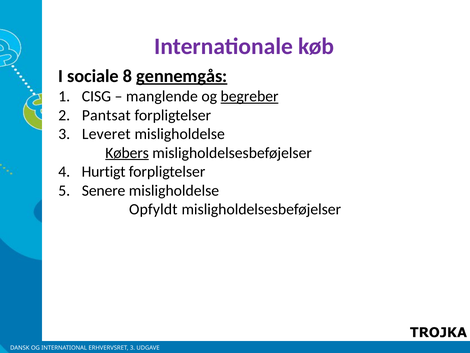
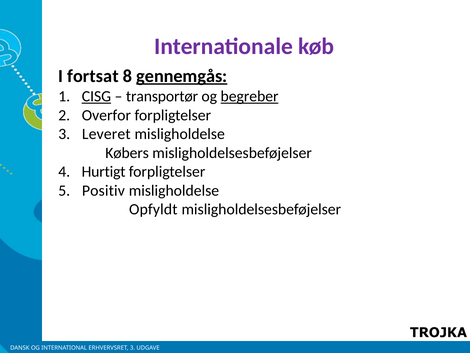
sociale: sociale -> fortsat
CISG underline: none -> present
manglende: manglende -> transportør
Pantsat: Pantsat -> Overfor
Købers underline: present -> none
Senere: Senere -> Positiv
